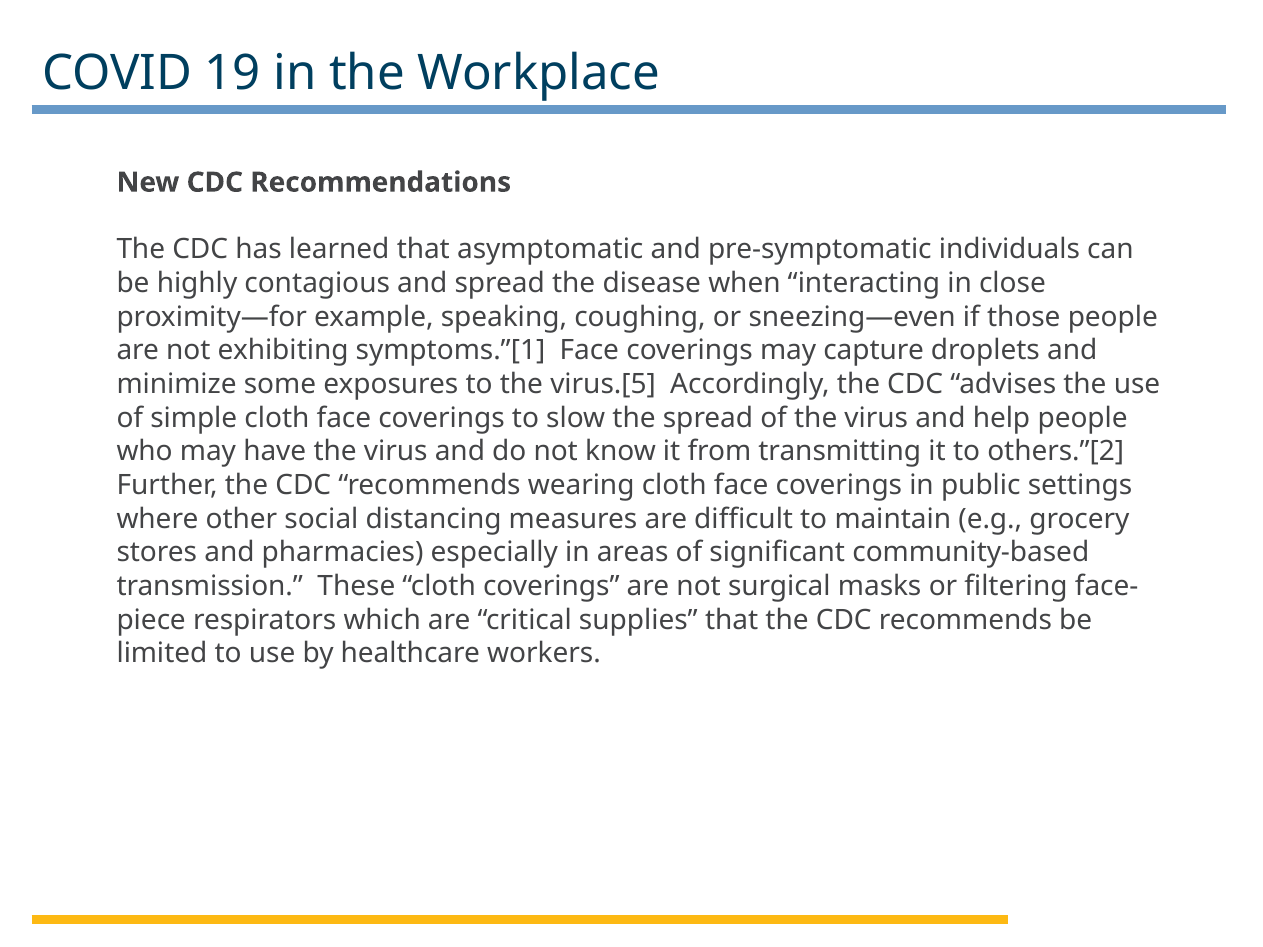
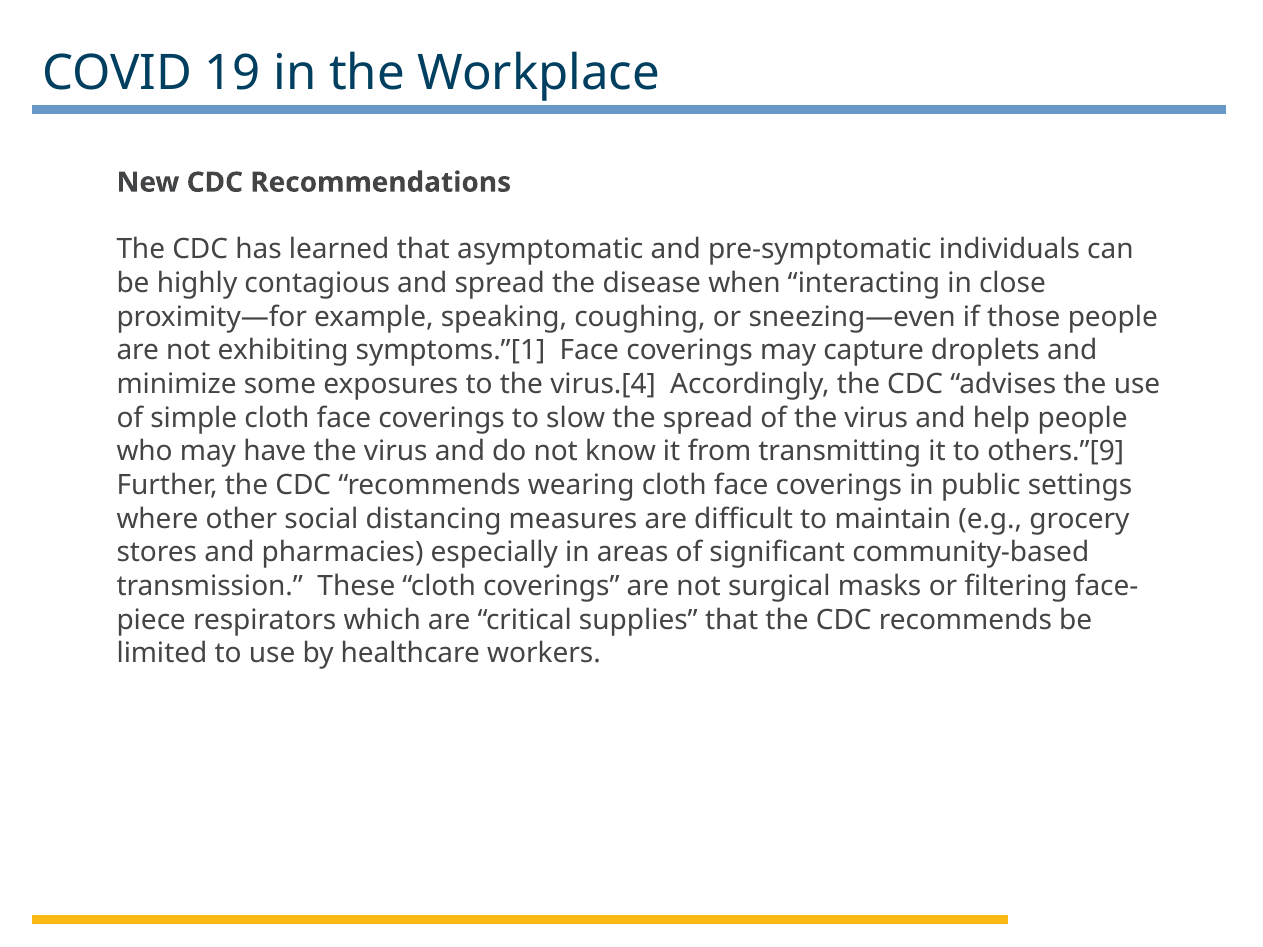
virus.[5: virus.[5 -> virus.[4
others.”[2: others.”[2 -> others.”[9
